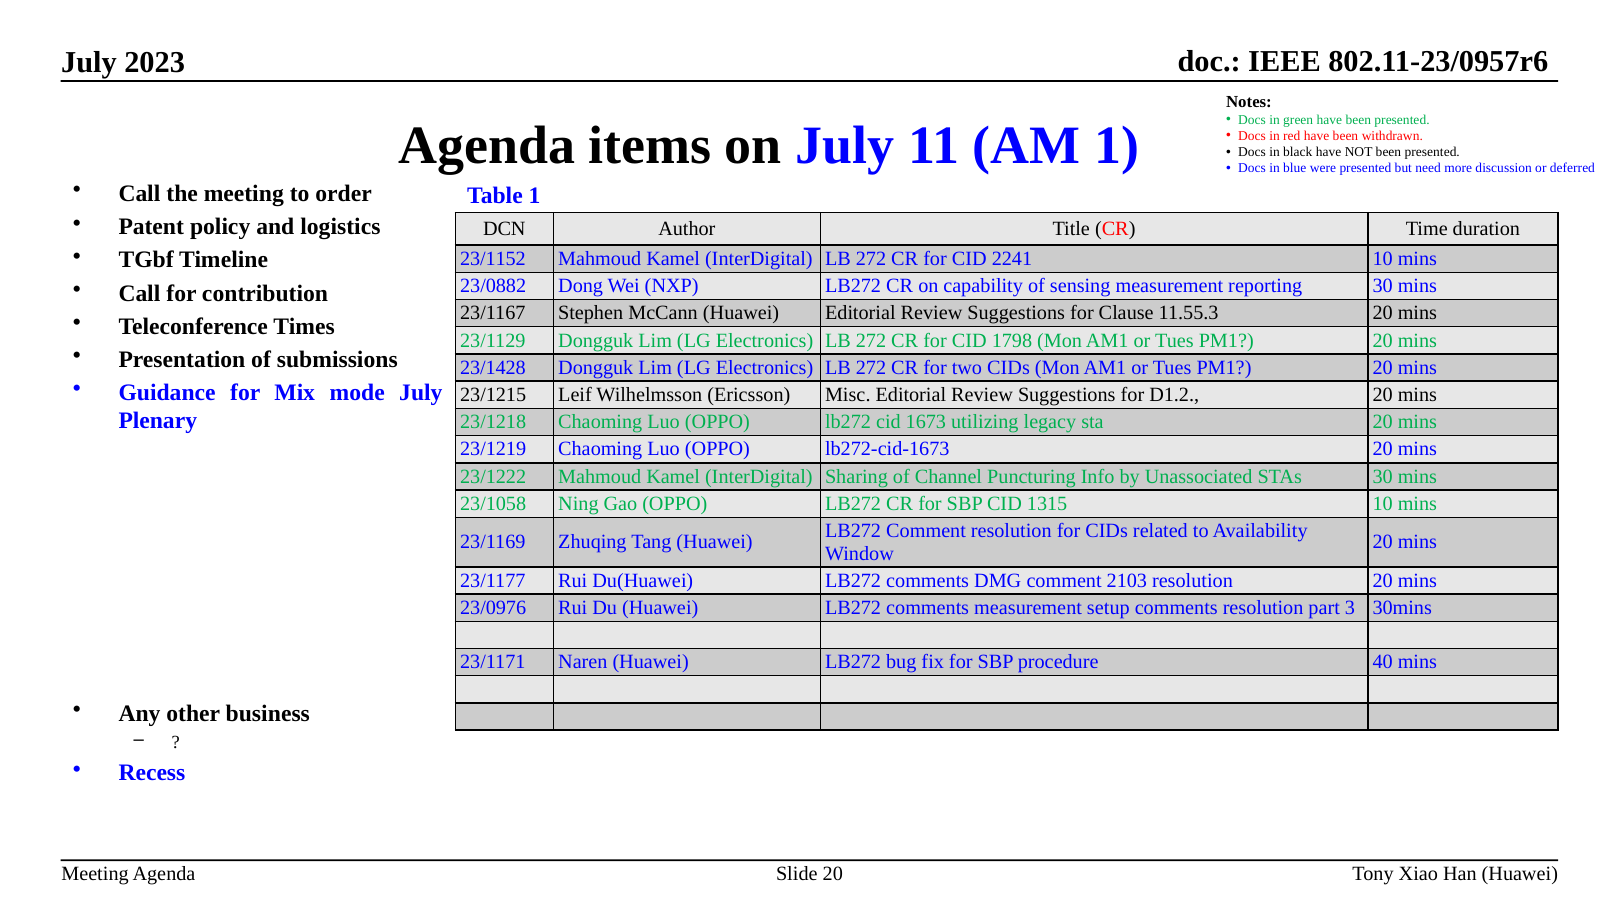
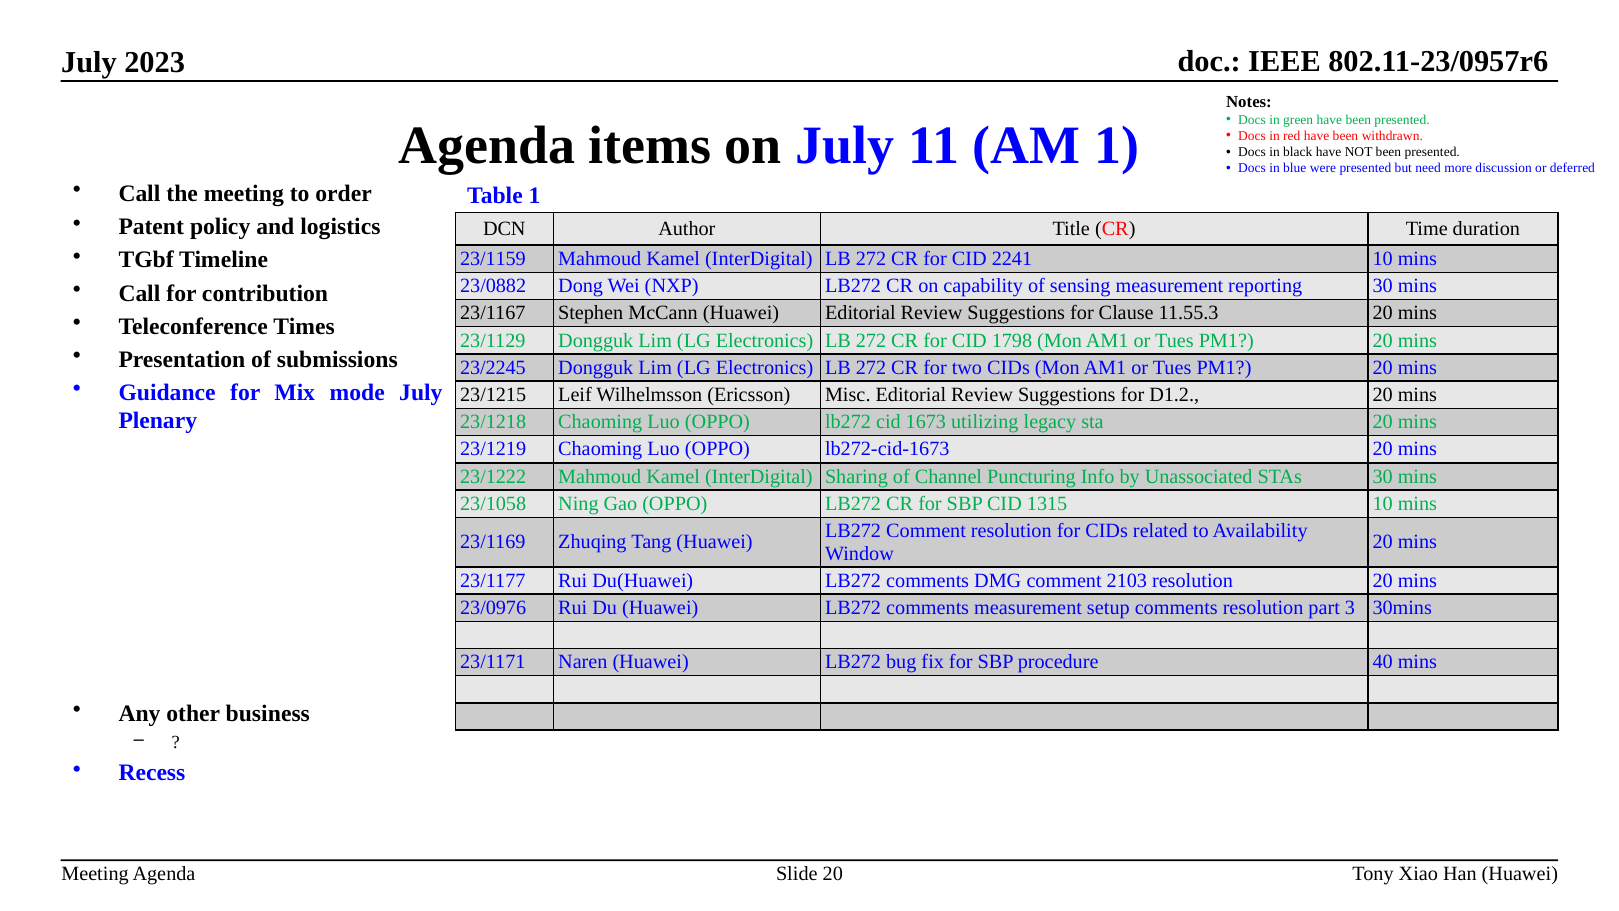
23/1152: 23/1152 -> 23/1159
23/1428: 23/1428 -> 23/2245
